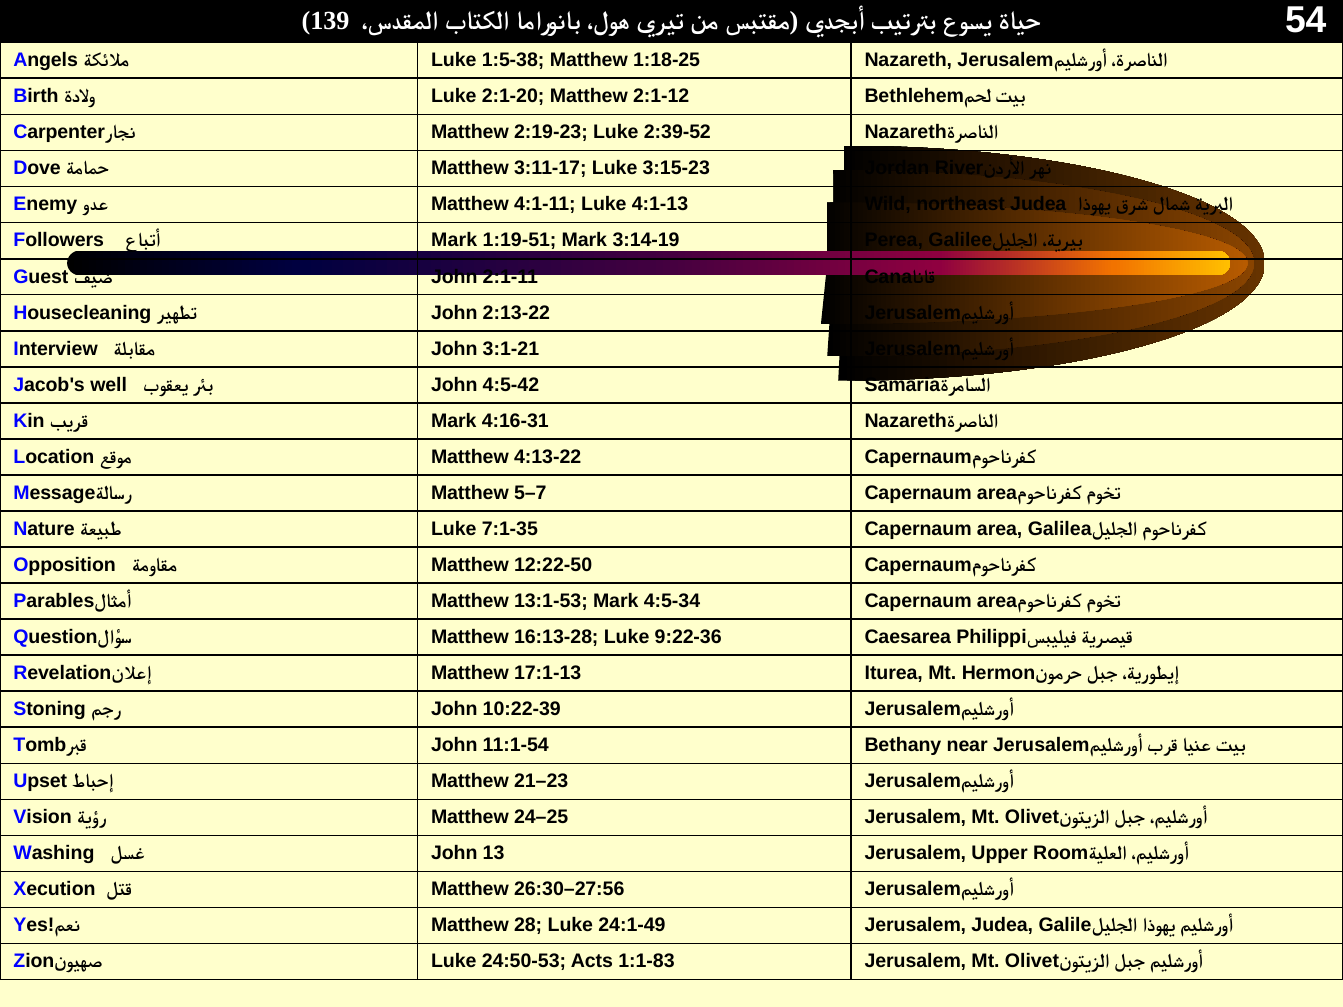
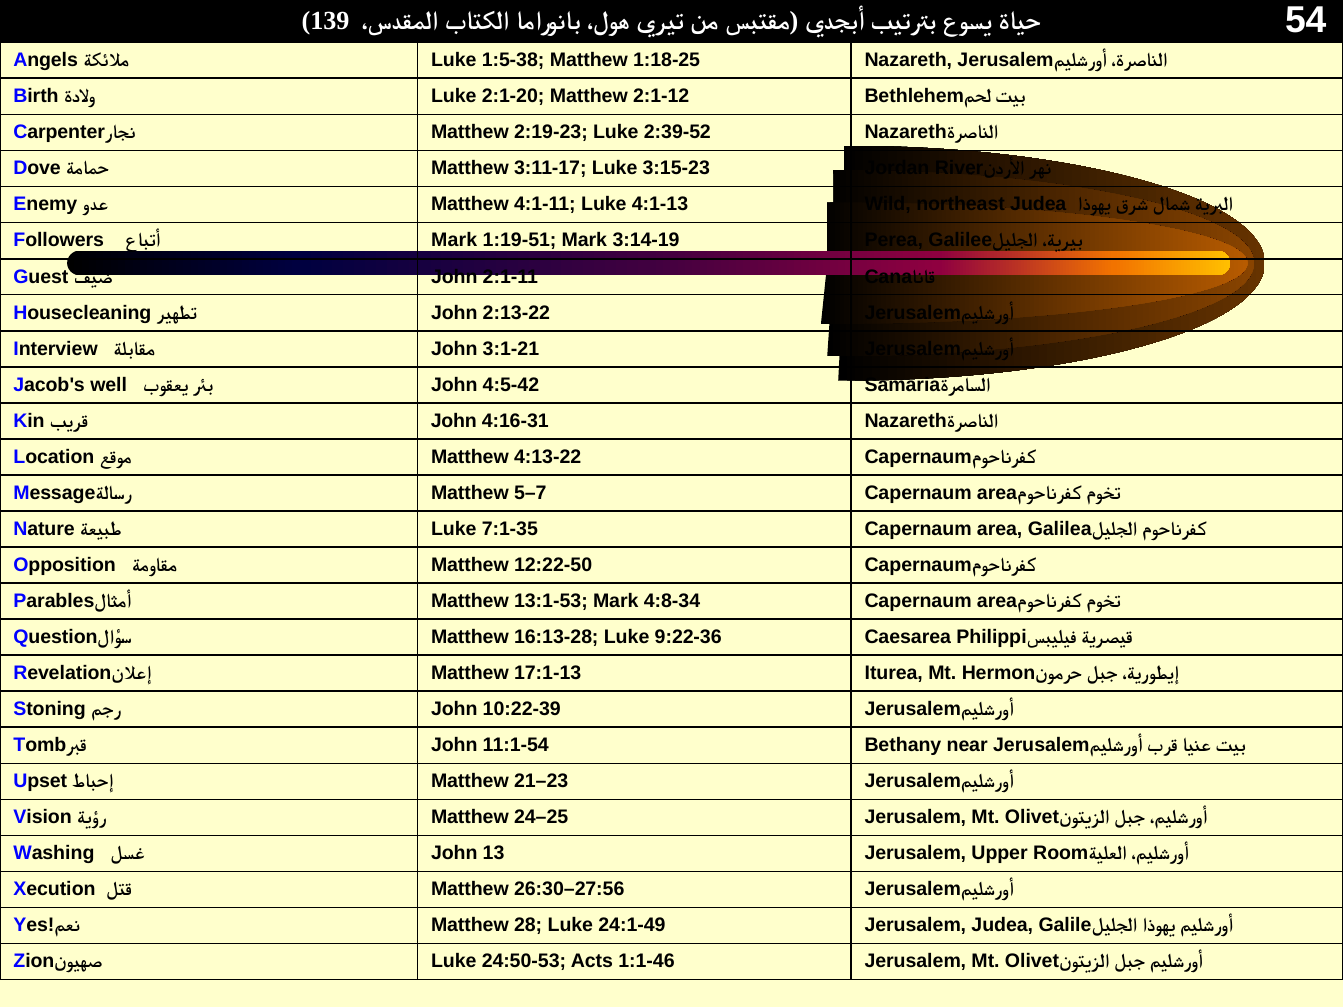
Mark at (454, 421): Mark -> John
4:5-34: 4:5-34 -> 4:8-34
1:1-83: 1:1-83 -> 1:1-46
